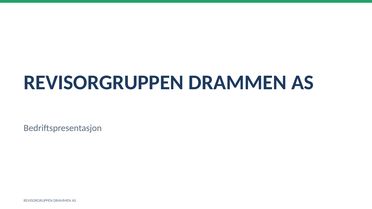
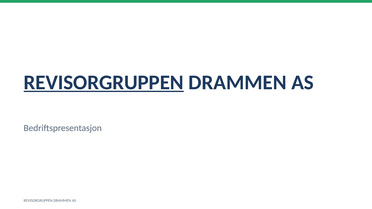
REVISORGRUPPEN at (104, 83) underline: none -> present
